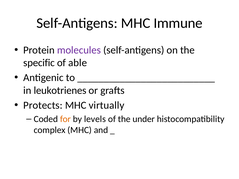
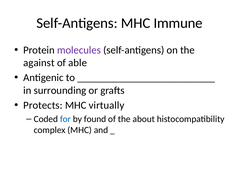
specific: specific -> against
leukotrienes: leukotrienes -> surrounding
for colour: orange -> blue
levels: levels -> found
under: under -> about
